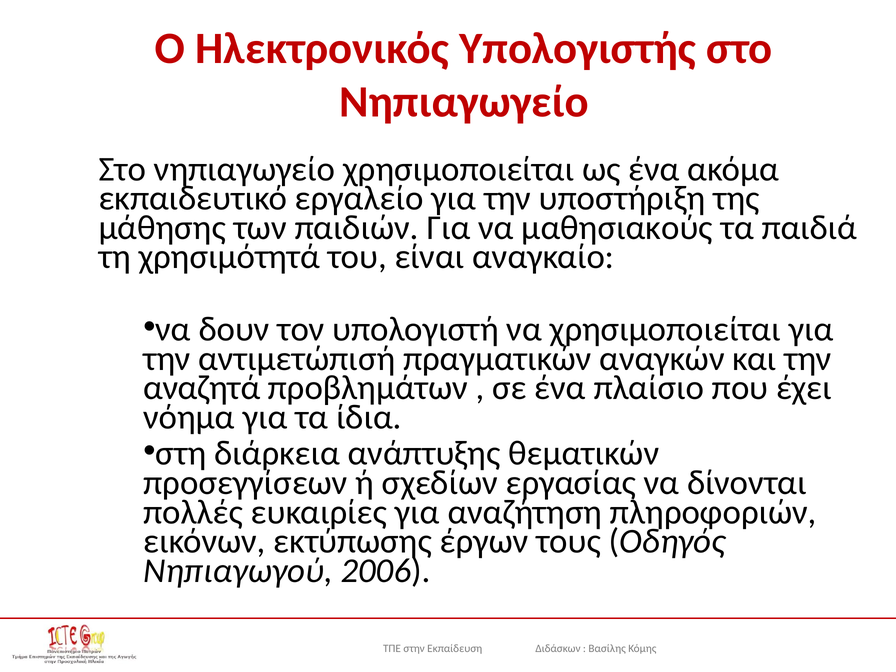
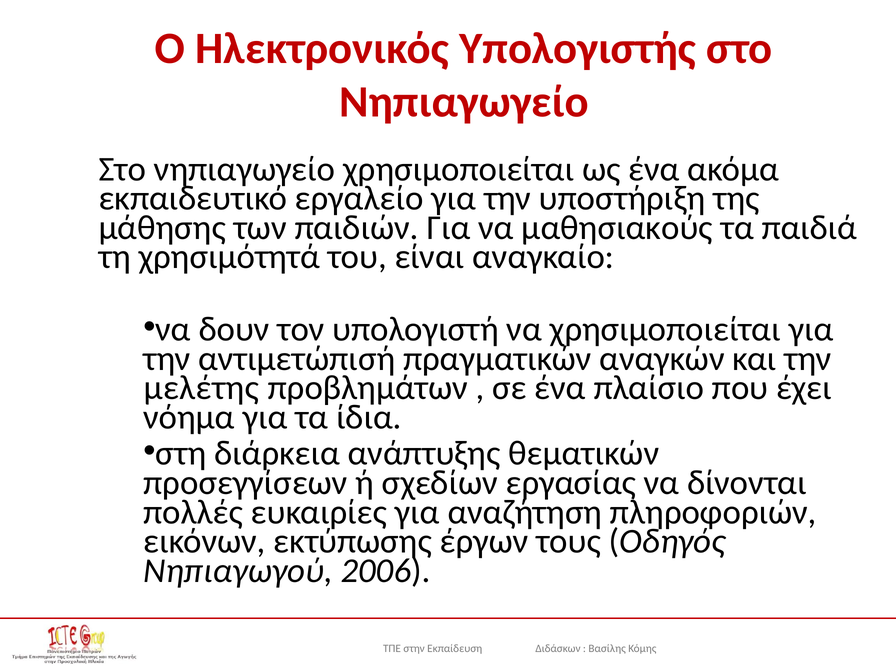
αναζητά: αναζητά -> μελέτης
